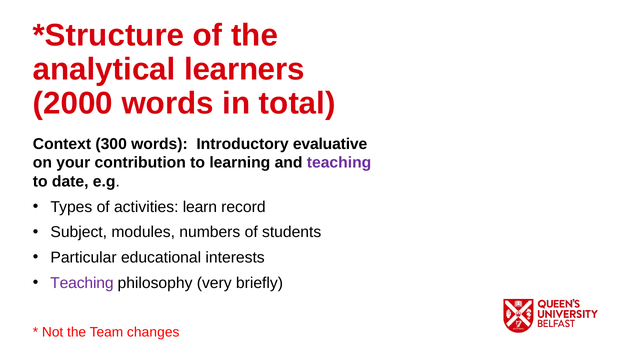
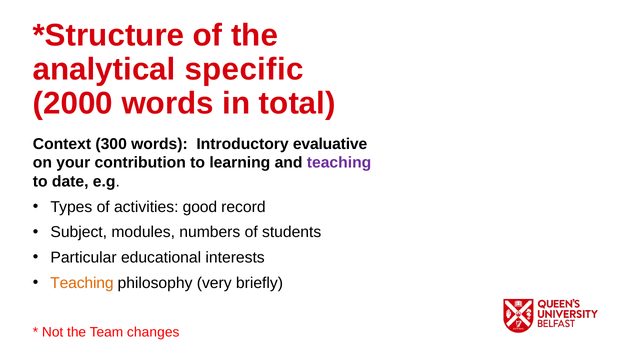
learners: learners -> specific
learn: learn -> good
Teaching at (82, 283) colour: purple -> orange
